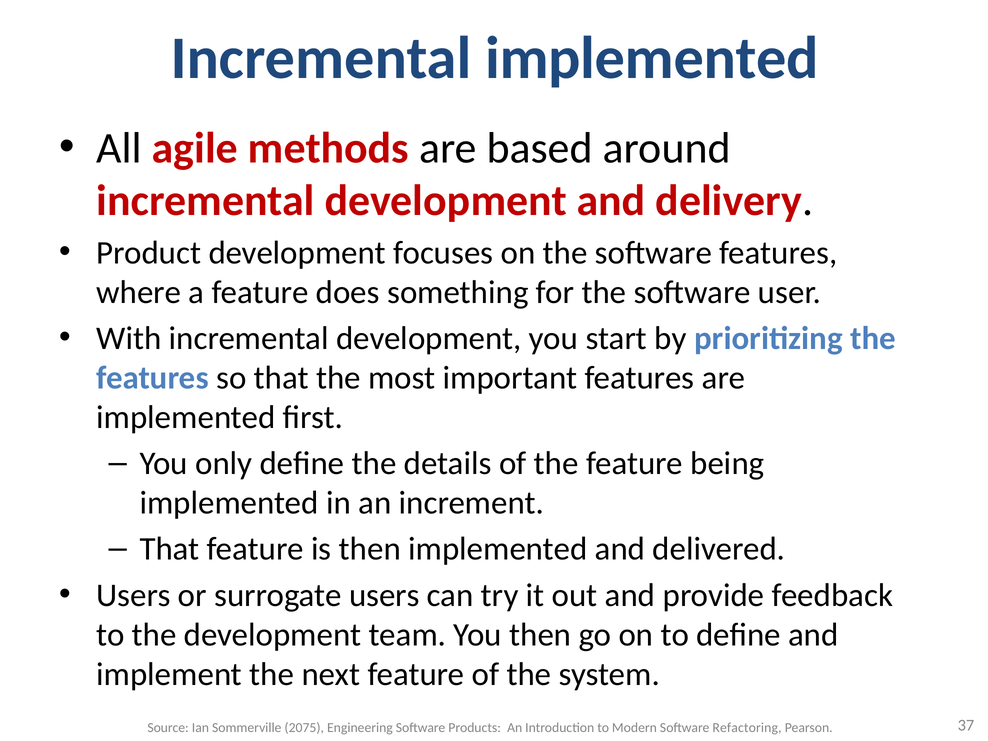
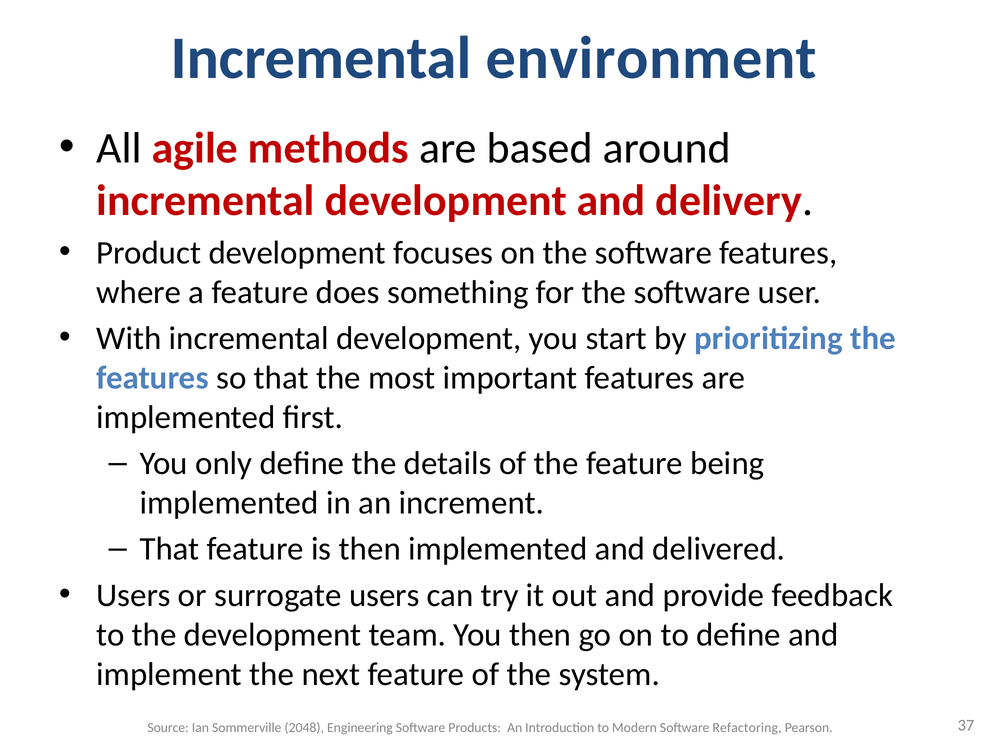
Incremental implemented: implemented -> environment
2075: 2075 -> 2048
